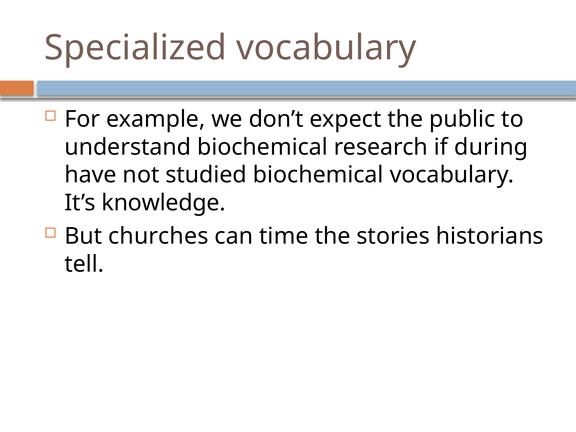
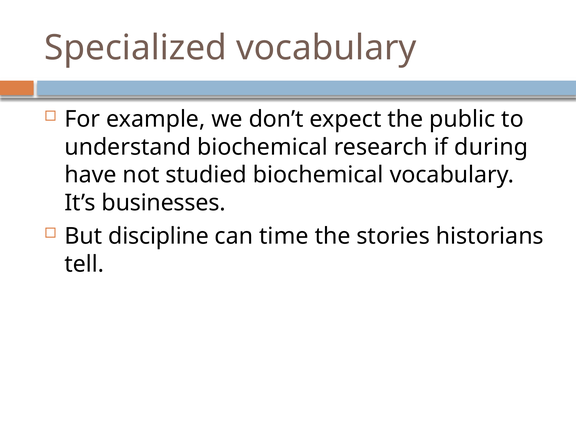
knowledge: knowledge -> businesses
churches: churches -> discipline
